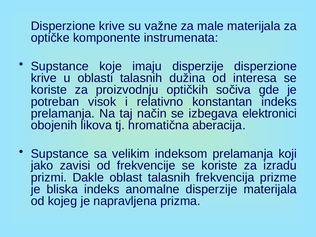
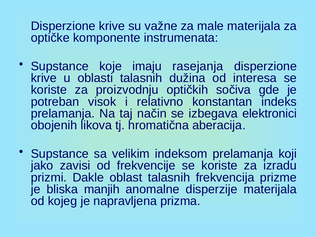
imaju disperzije: disperzije -> rasejanja
bliska indeks: indeks -> manjih
